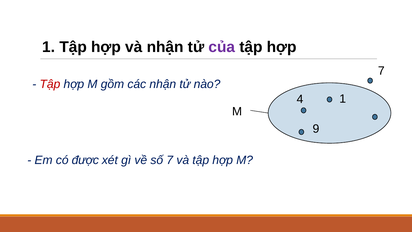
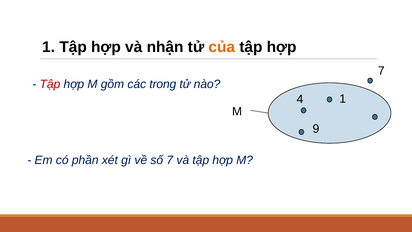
của colour: purple -> orange
các nhận: nhận -> trong
được: được -> phần
